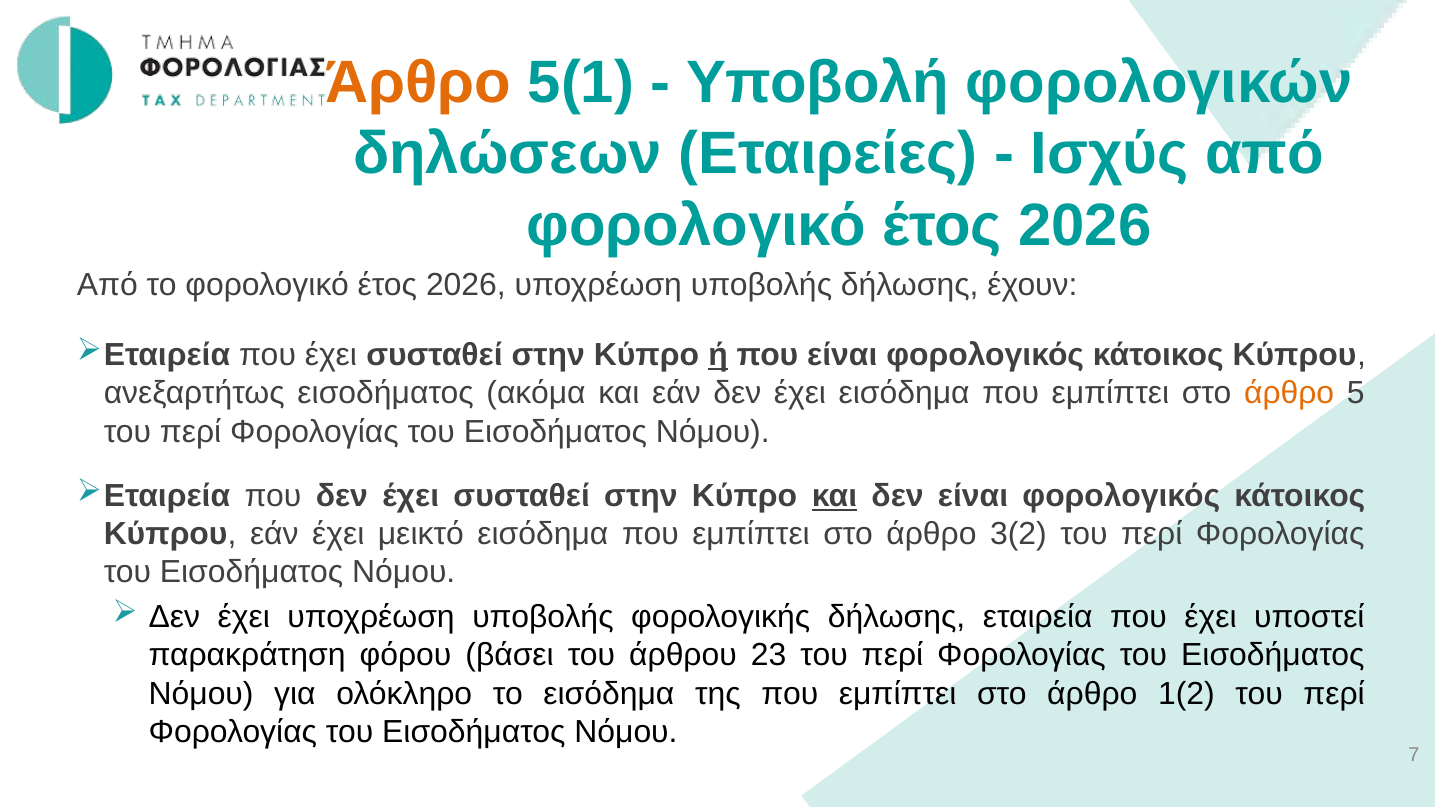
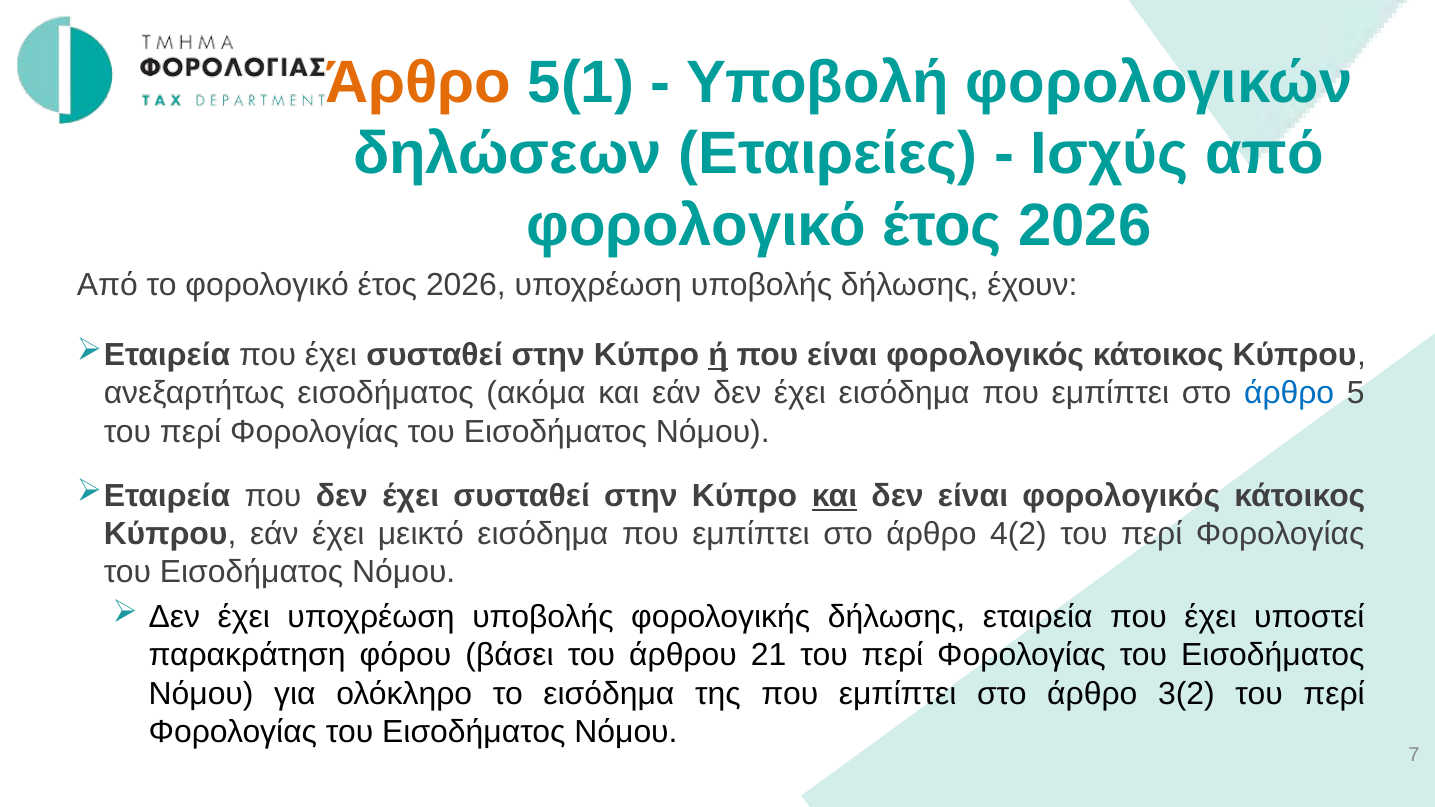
άρθρο at (1289, 393) colour: orange -> blue
3(2: 3(2 -> 4(2
23: 23 -> 21
1(2: 1(2 -> 3(2
